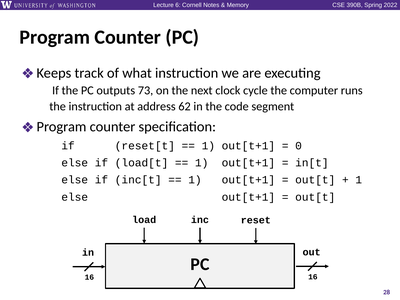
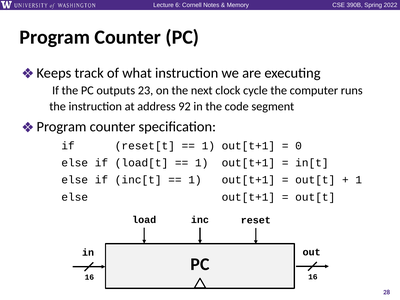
73: 73 -> 23
62: 62 -> 92
